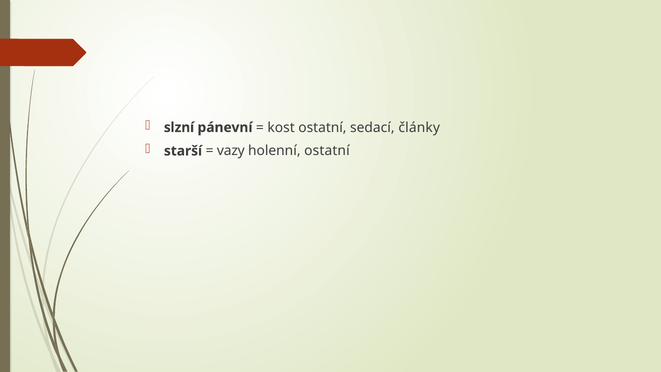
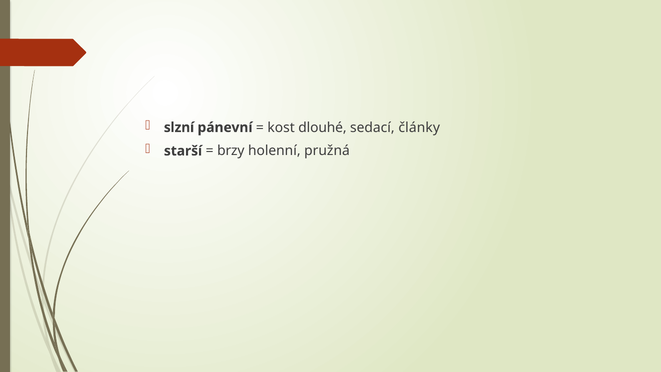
kost ostatní: ostatní -> dlouhé
vazy: vazy -> brzy
holenní ostatní: ostatní -> pružná
